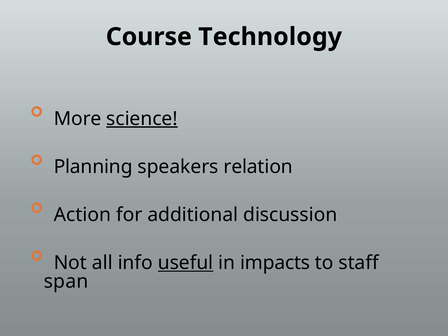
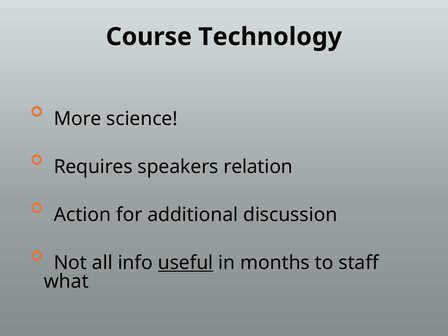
science underline: present -> none
Planning: Planning -> Requires
impacts: impacts -> months
span: span -> what
